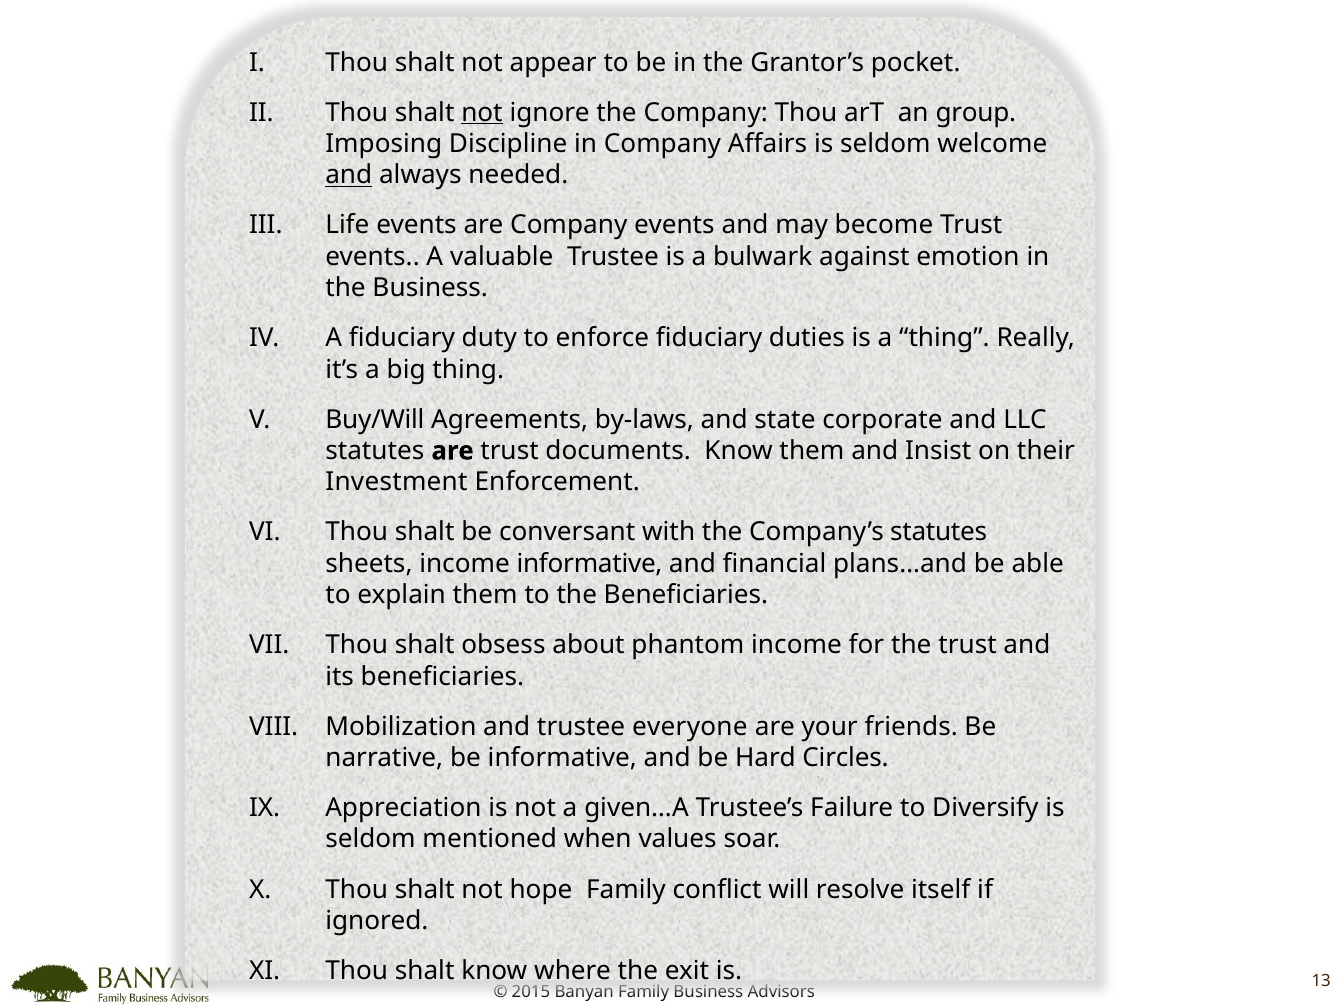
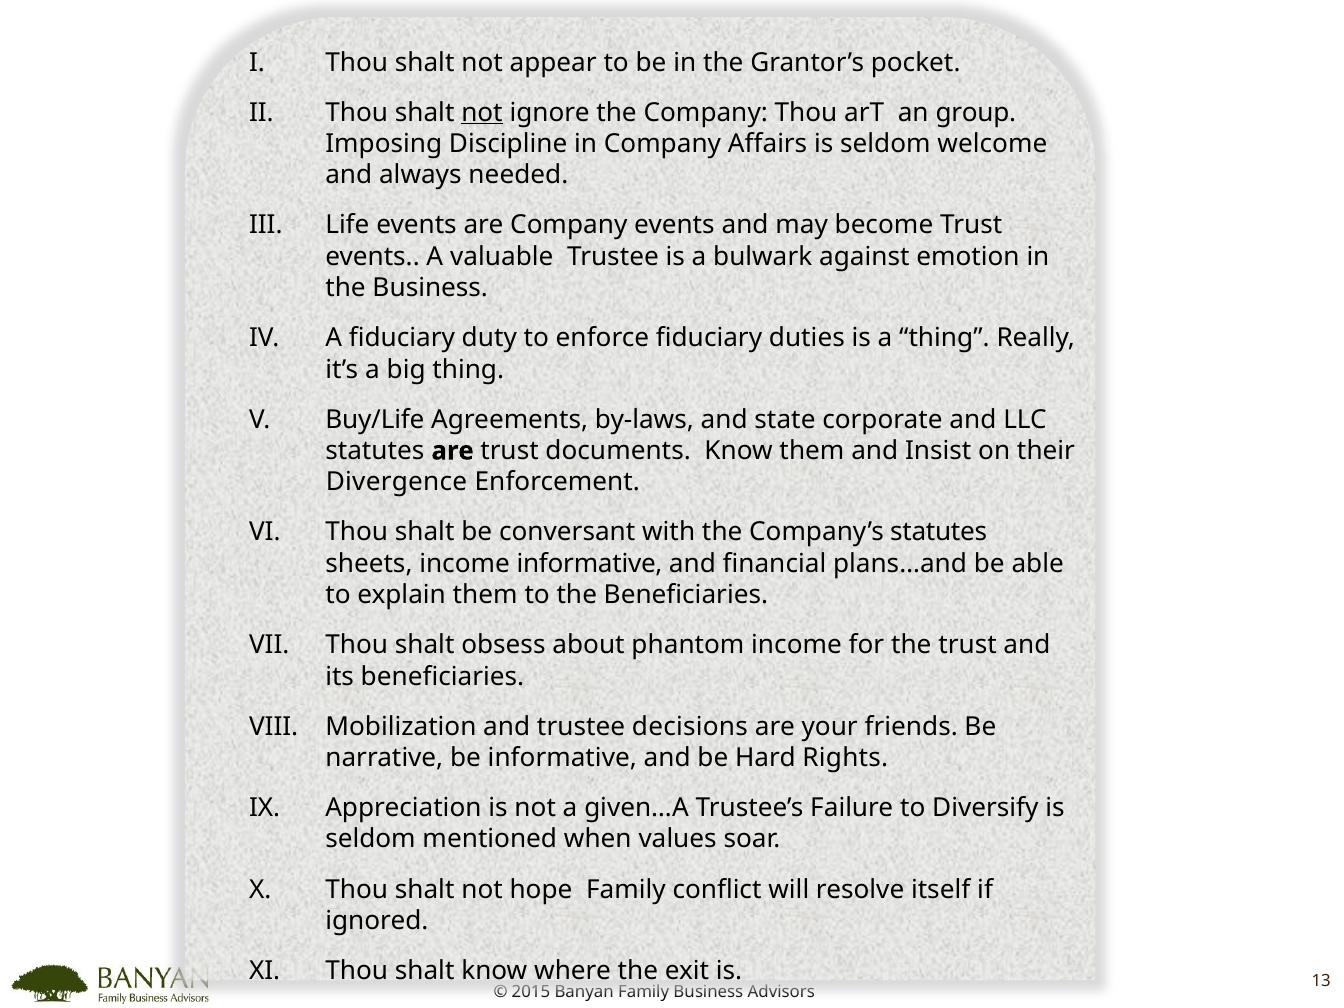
and at (349, 175) underline: present -> none
Buy/Will: Buy/Will -> Buy/Life
Investment: Investment -> Divergence
everyone: everyone -> decisions
Circles: Circles -> Rights
